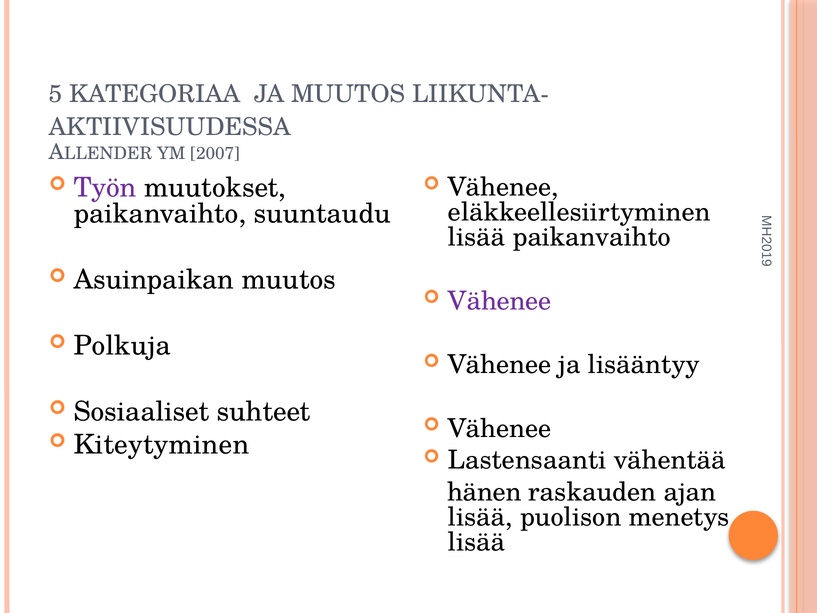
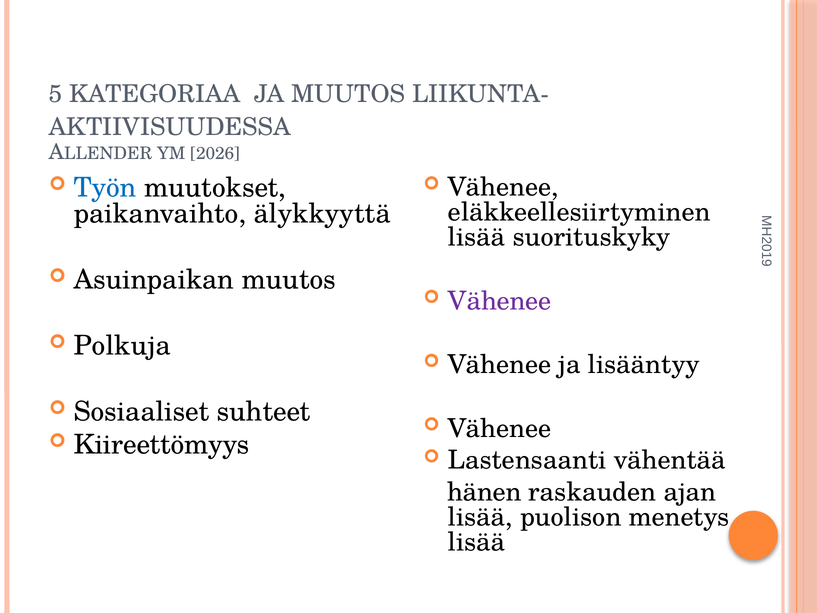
2007: 2007 -> 2026
Työn colour: purple -> blue
suuntaudu: suuntaudu -> älykkyyttä
lisää paikanvaihto: paikanvaihto -> suorituskyky
Kiteytyminen: Kiteytyminen -> Kiireettömyys
